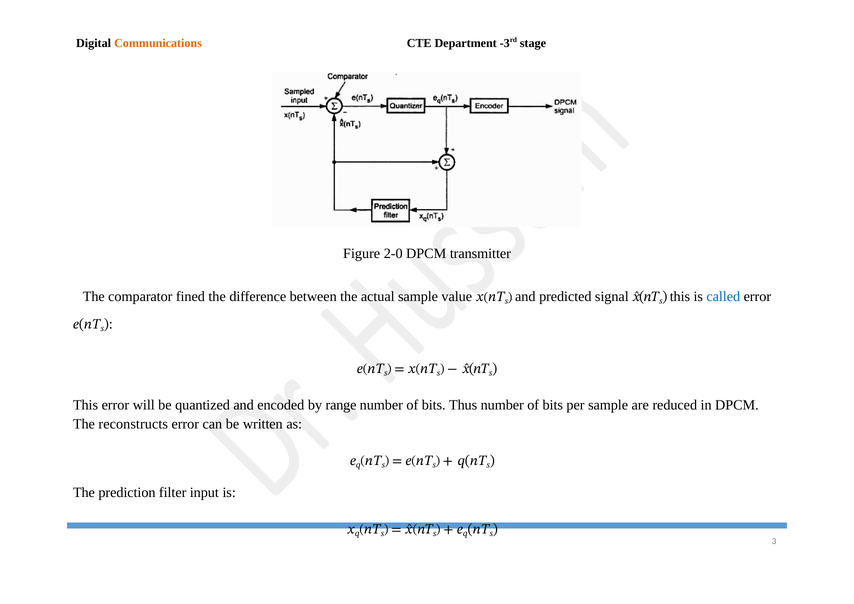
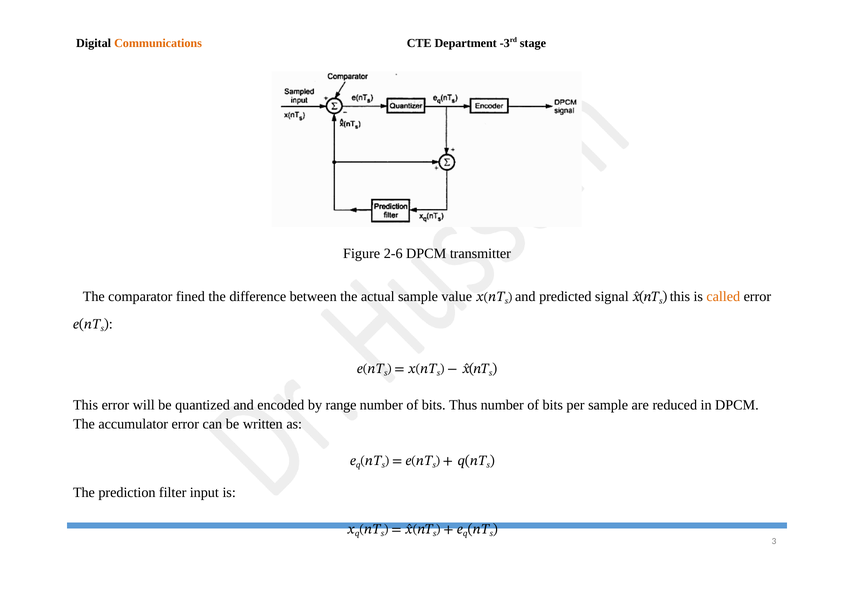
2-0: 2-0 -> 2-6
called colour: blue -> orange
reconstructs: reconstructs -> accumulator
